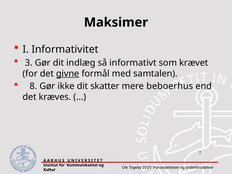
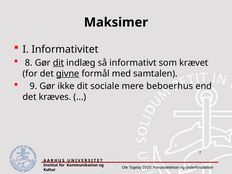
3: 3 -> 8
dit at (58, 63) underline: none -> present
8: 8 -> 9
skatter: skatter -> sociale
